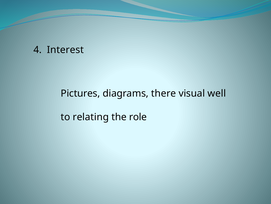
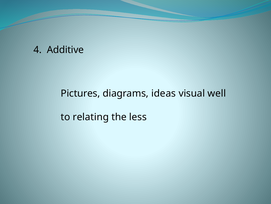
Interest: Interest -> Additive
there: there -> ideas
role: role -> less
